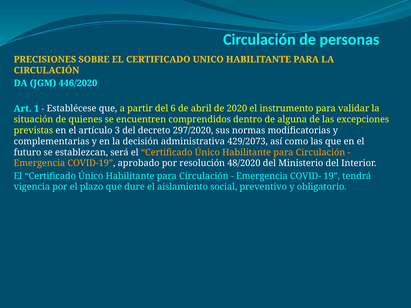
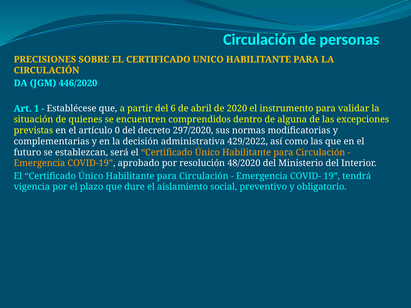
3: 3 -> 0
429/2073: 429/2073 -> 429/2022
